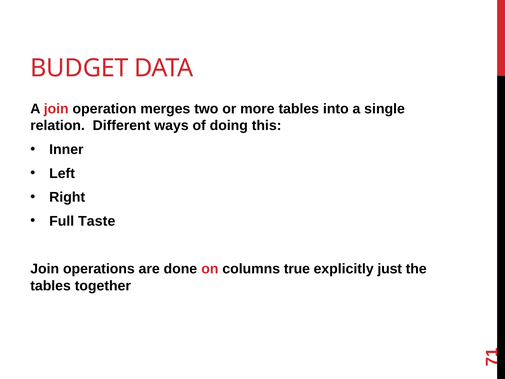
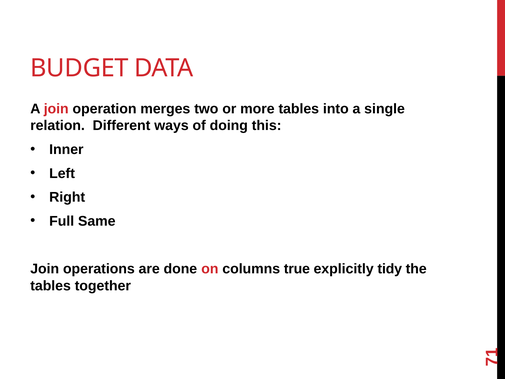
Taste: Taste -> Same
just: just -> tidy
